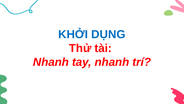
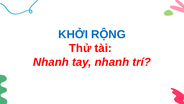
DỤNG: DỤNG -> RỘNG
